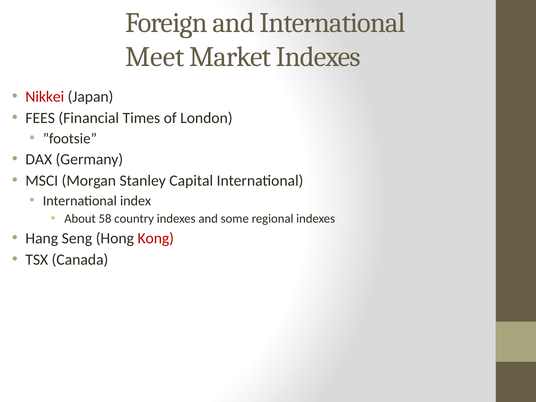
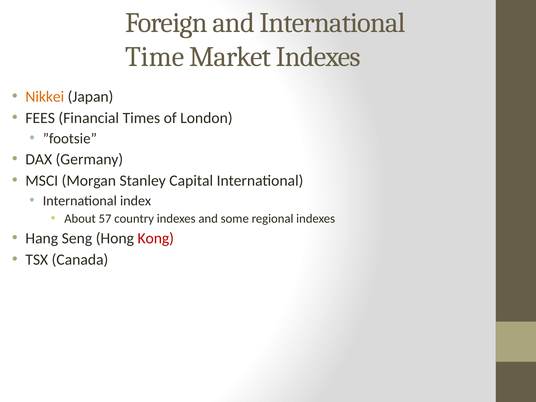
Meet: Meet -> Time
Nikkei colour: red -> orange
58: 58 -> 57
